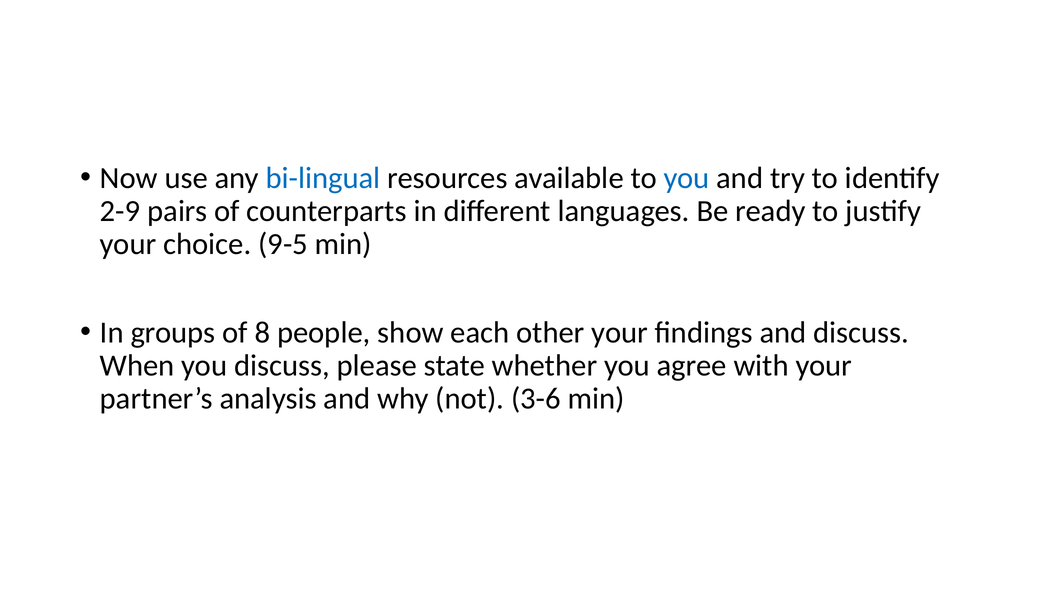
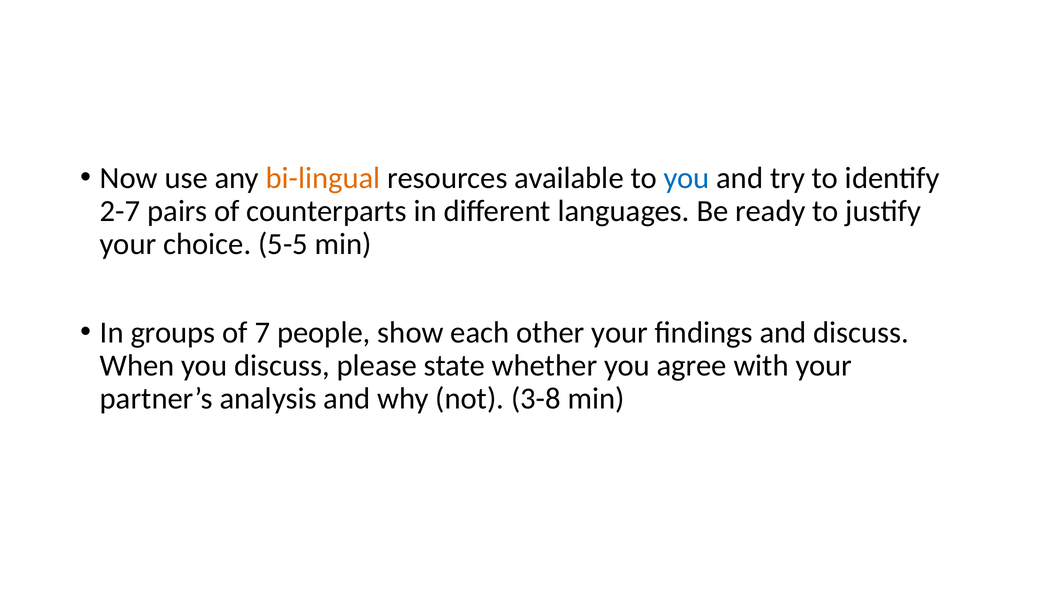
bi-lingual colour: blue -> orange
2-9: 2-9 -> 2-7
9-5: 9-5 -> 5-5
8: 8 -> 7
3-6: 3-6 -> 3-8
